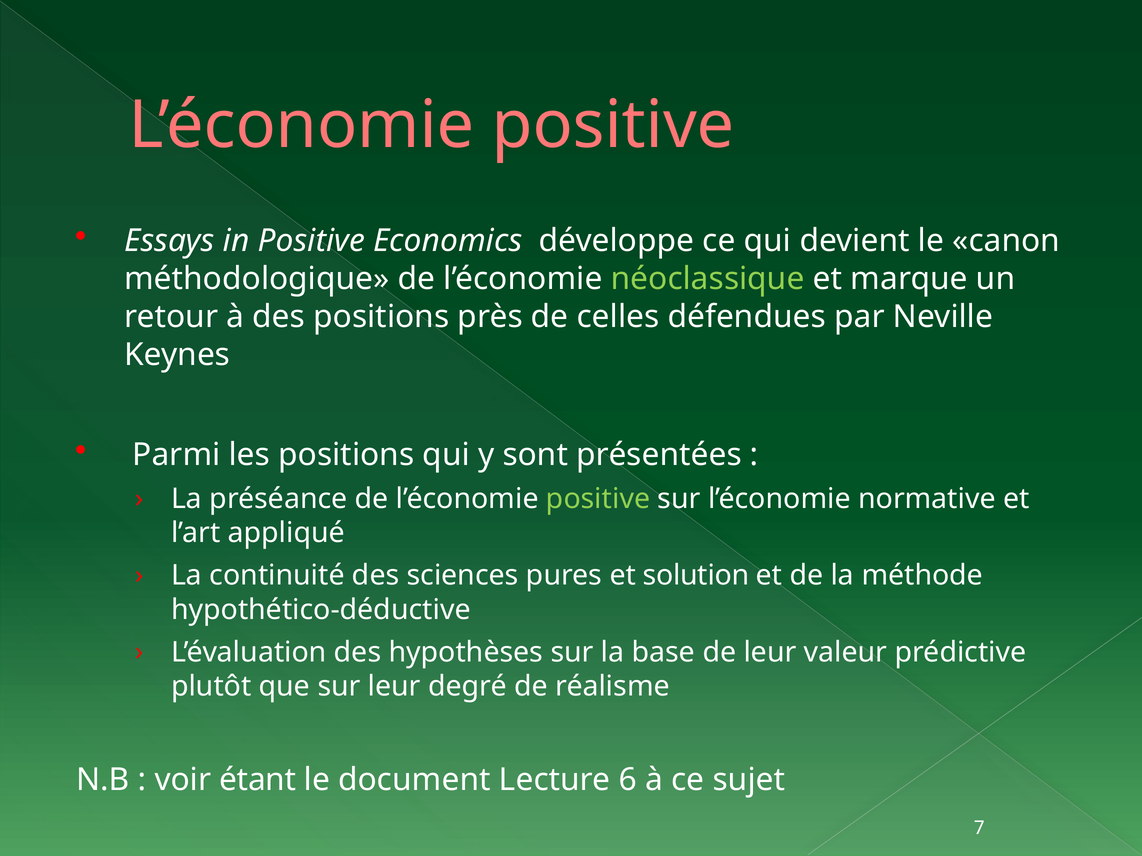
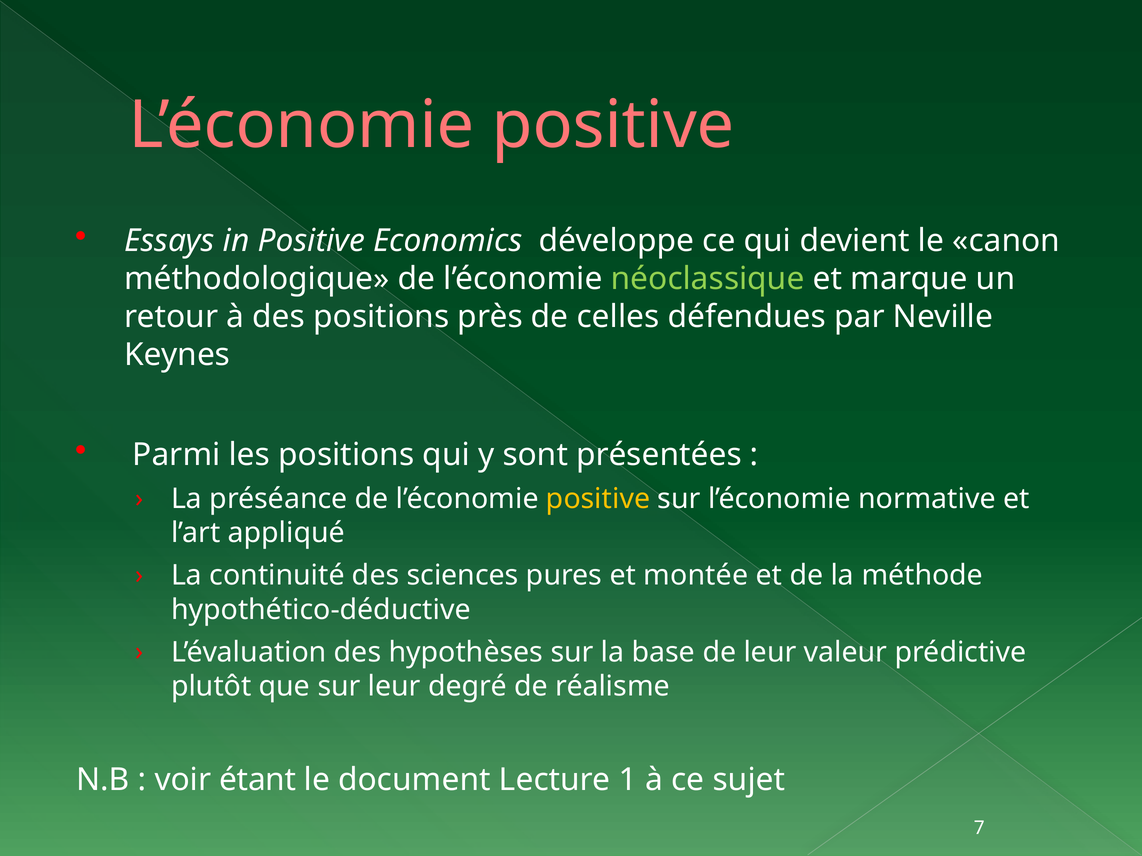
positive at (598, 499) colour: light green -> yellow
solution: solution -> montée
6: 6 -> 1
